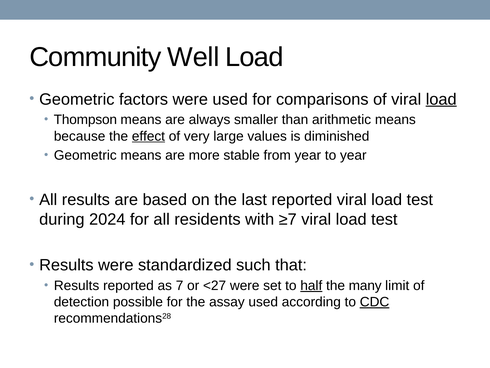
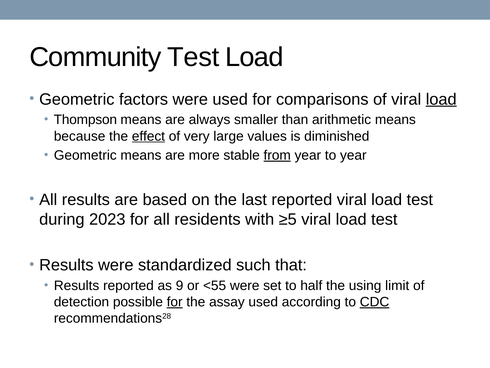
Community Well: Well -> Test
from underline: none -> present
2024: 2024 -> 2023
≥7: ≥7 -> ≥5
7: 7 -> 9
<27: <27 -> <55
half underline: present -> none
many: many -> using
for at (175, 302) underline: none -> present
